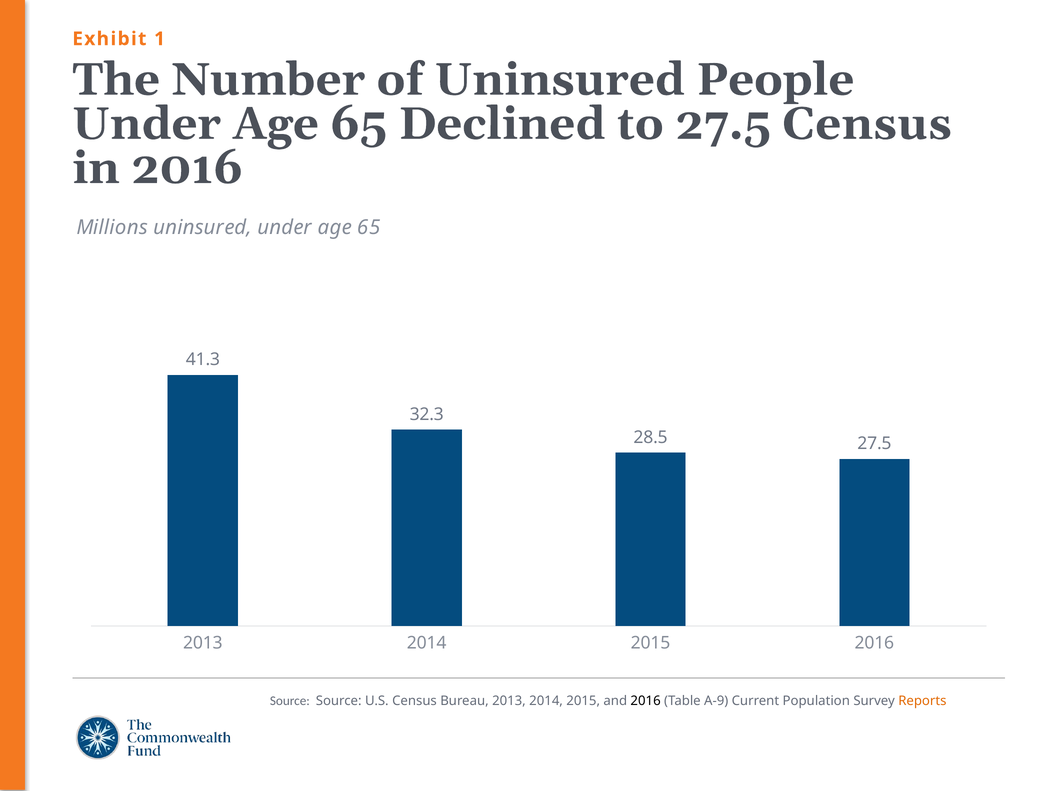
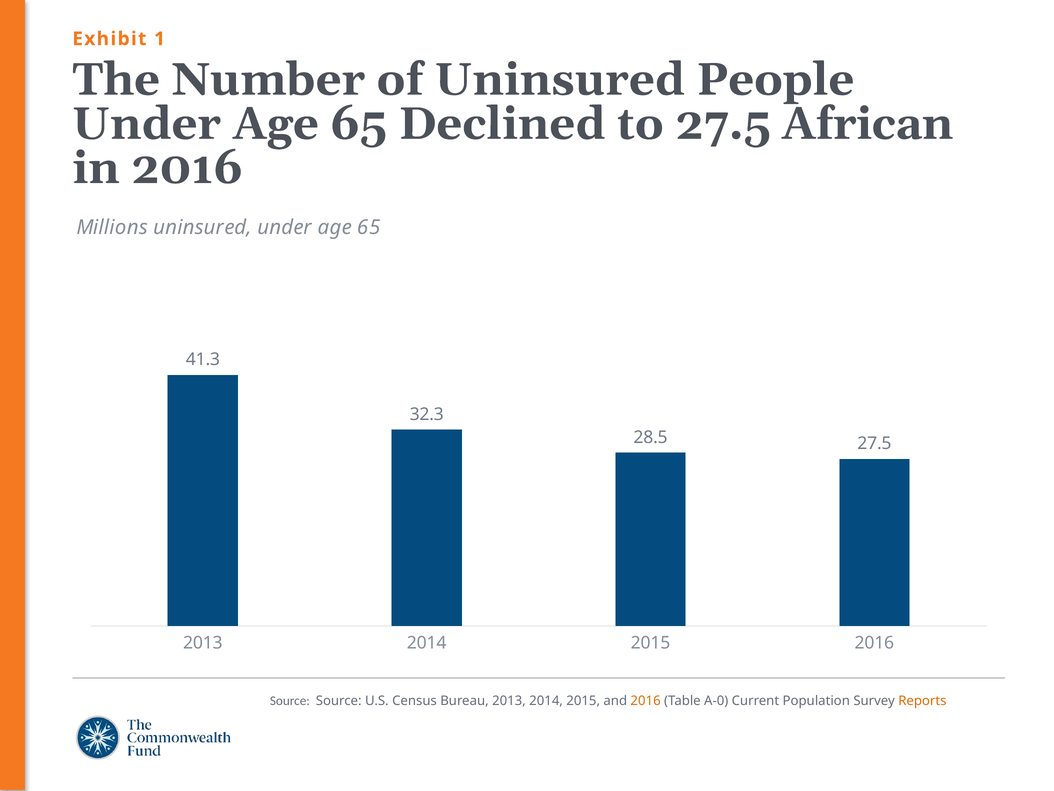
27.5 Census: Census -> African
2016 at (646, 700) colour: black -> orange
A-9: A-9 -> A-0
